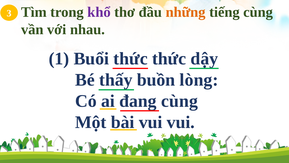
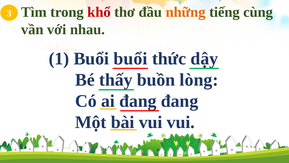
khổ colour: purple -> red
Buổi thức: thức -> buổi
đang cùng: cùng -> đang
